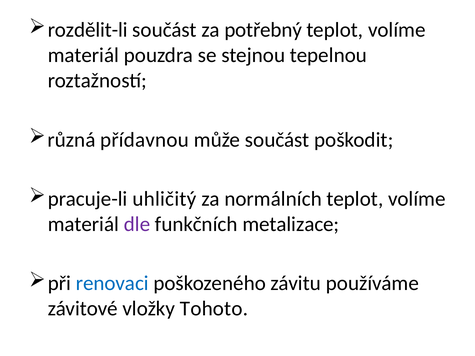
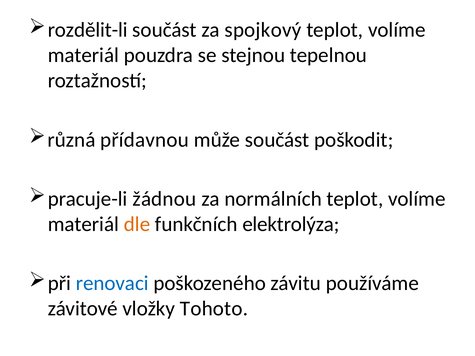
potřebný: potřebný -> spojkový
uhličitý: uhličitý -> žádnou
dle colour: purple -> orange
metalizace: metalizace -> elektrolýza
